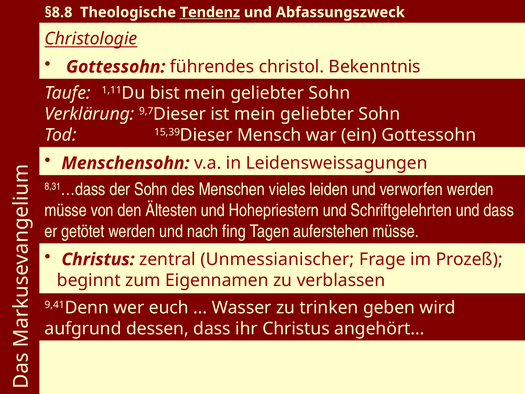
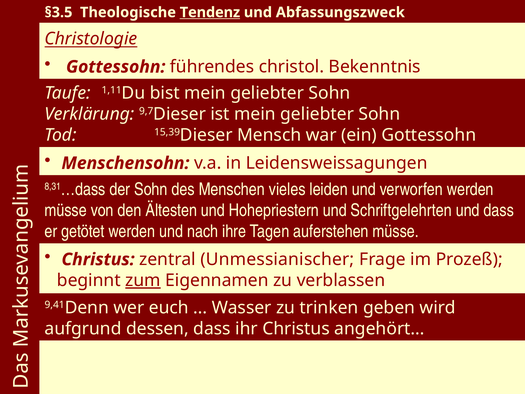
§8.8: §8.8 -> §3.5
fing: fing -> ihre
zum underline: none -> present
